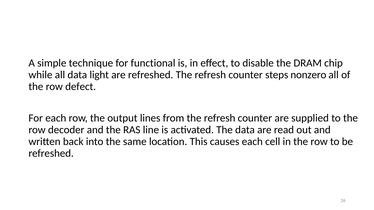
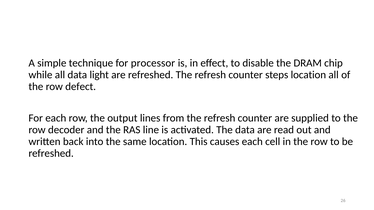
functional: functional -> processor
steps nonzero: nonzero -> location
